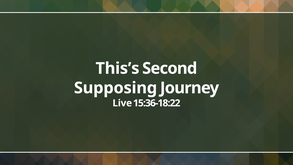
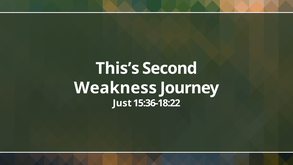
Supposing: Supposing -> Weakness
Live: Live -> Just
